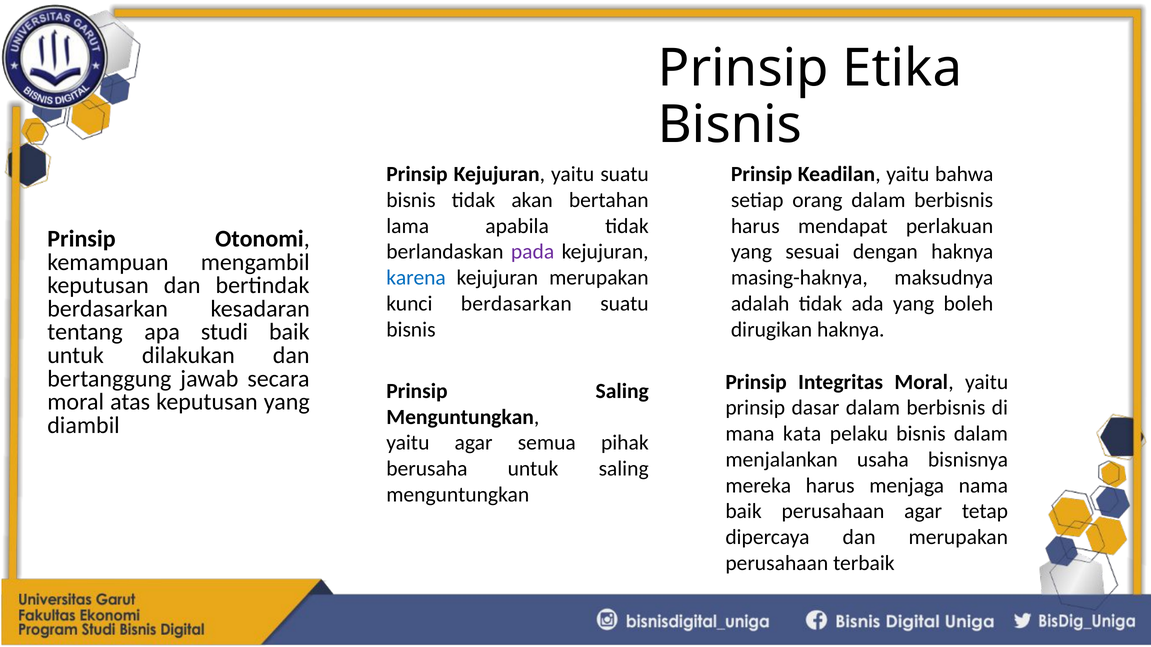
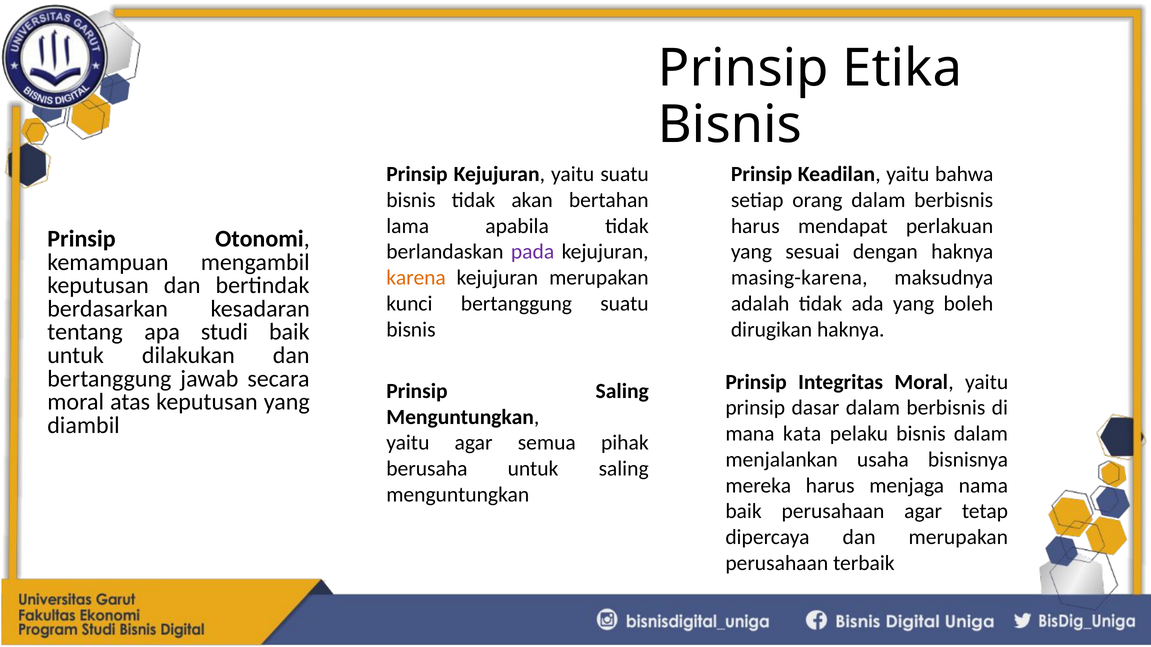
karena colour: blue -> orange
masing-haknya: masing-haknya -> masing-karena
kunci berdasarkan: berdasarkan -> bertanggung
